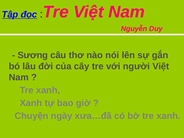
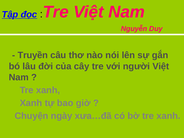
Sương: Sương -> Truyền
